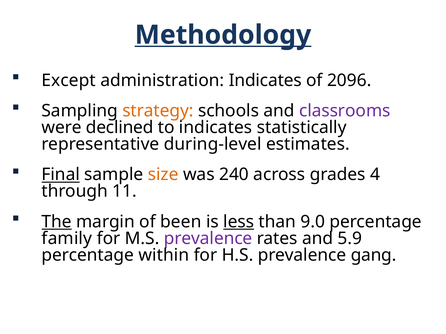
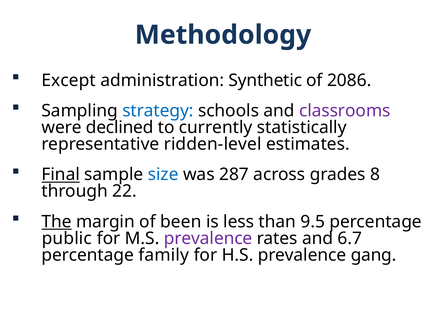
Methodology underline: present -> none
administration Indicates: Indicates -> Synthetic
2096: 2096 -> 2086
strategy colour: orange -> blue
to indicates: indicates -> currently
during-level: during-level -> ridden-level
size colour: orange -> blue
240: 240 -> 287
4: 4 -> 8
11: 11 -> 22
less underline: present -> none
9.0: 9.0 -> 9.5
family: family -> public
5.9: 5.9 -> 6.7
within: within -> family
